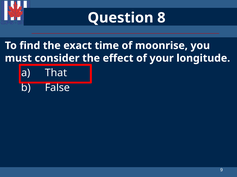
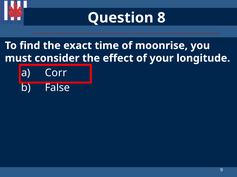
That: That -> Corr
